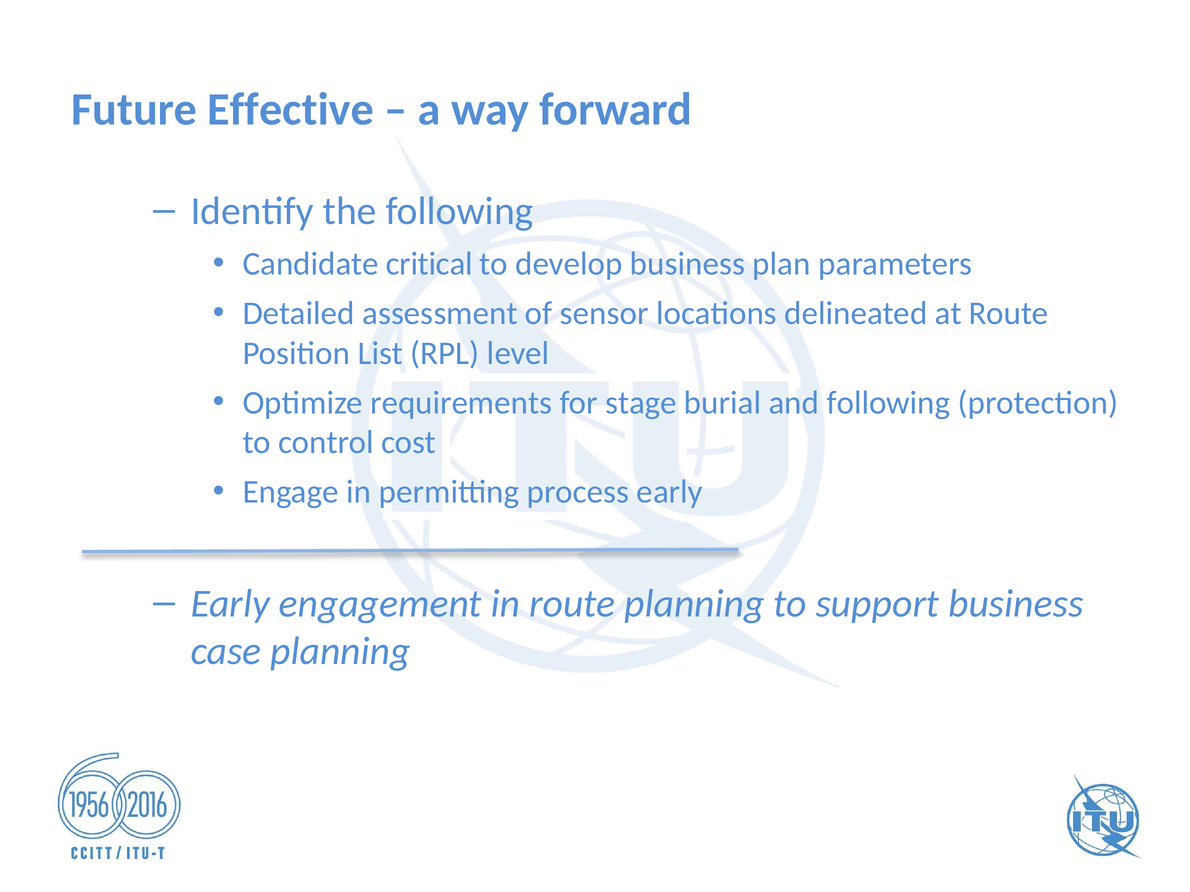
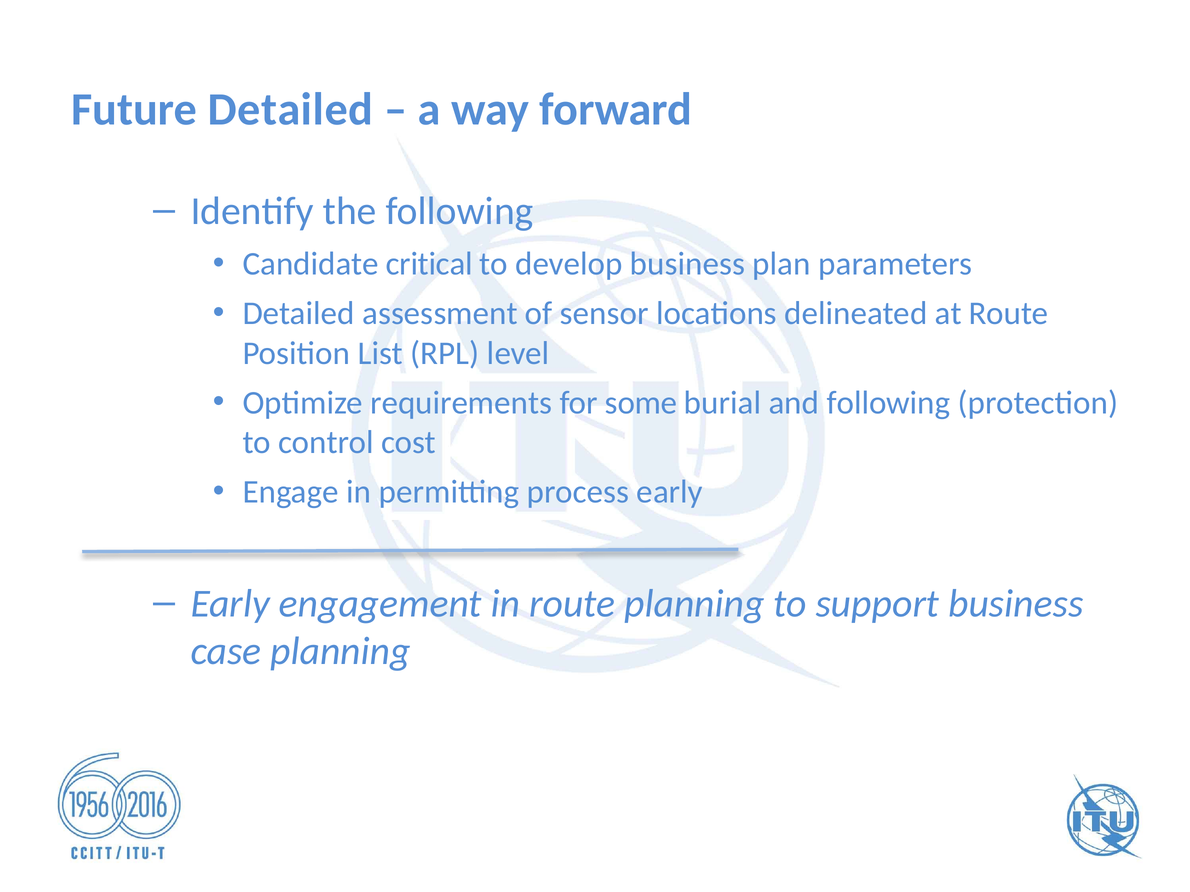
Future Effective: Effective -> Detailed
stage: stage -> some
